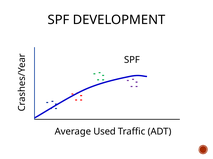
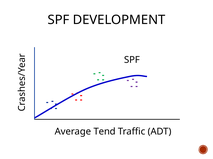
Used: Used -> Tend
